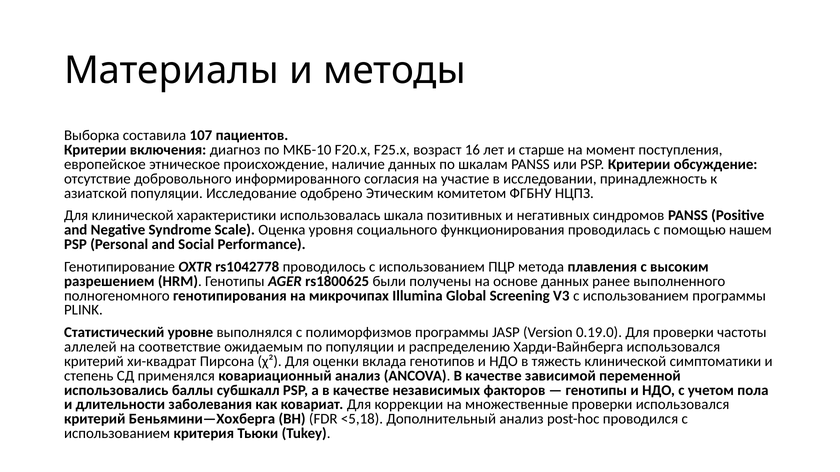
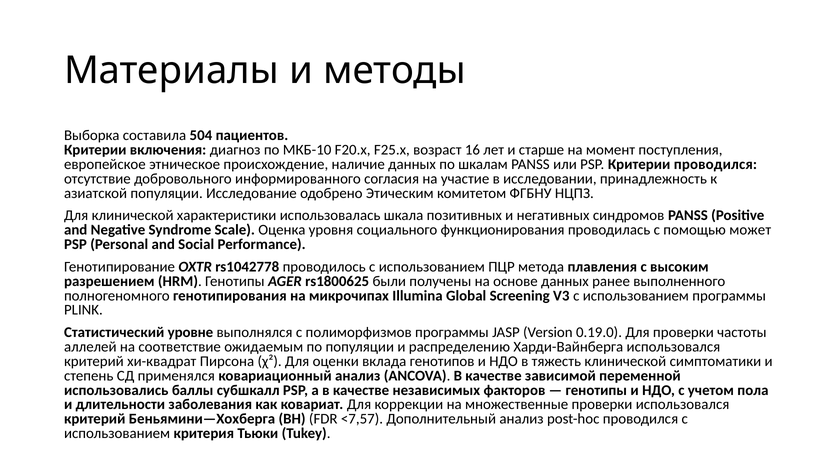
107: 107 -> 504
Критерии обсуждение: обсуждение -> проводился
нашем: нашем -> может
<5,18: <5,18 -> <7,57
